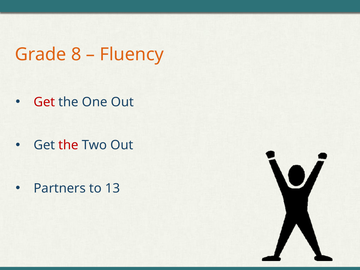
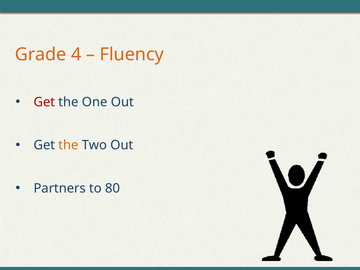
8: 8 -> 4
the at (69, 145) colour: red -> orange
13: 13 -> 80
